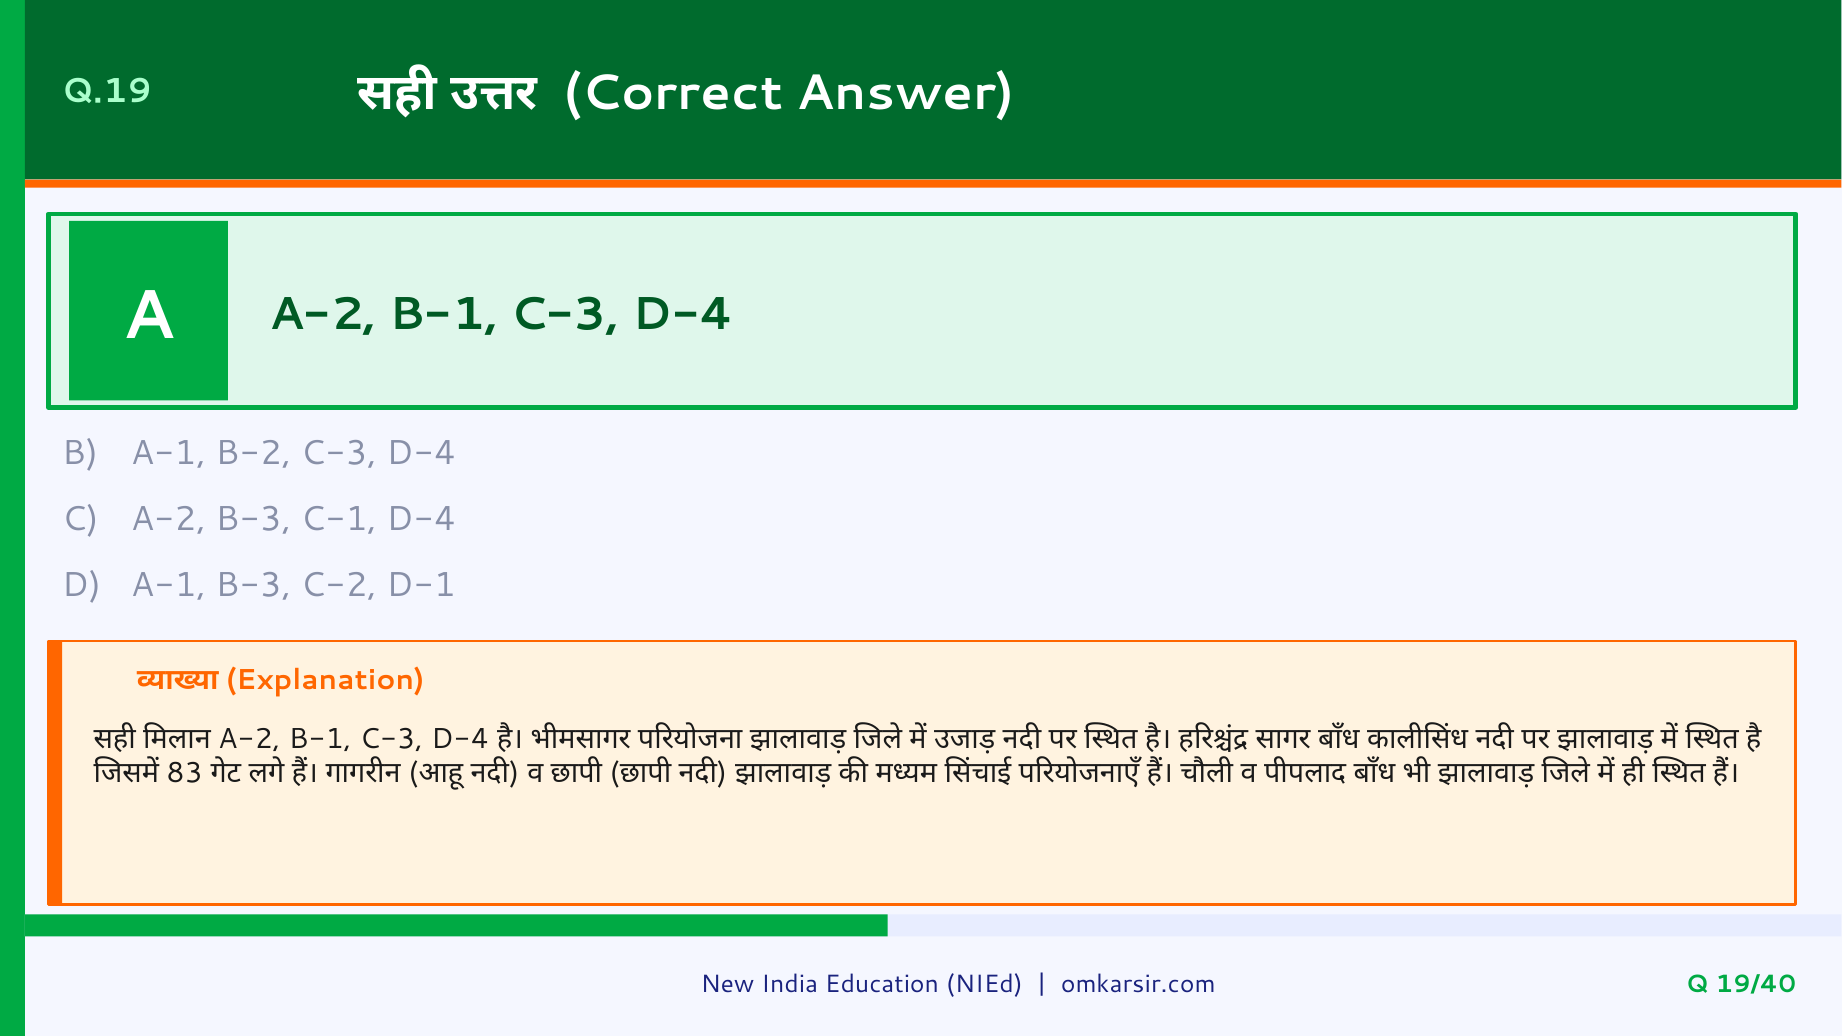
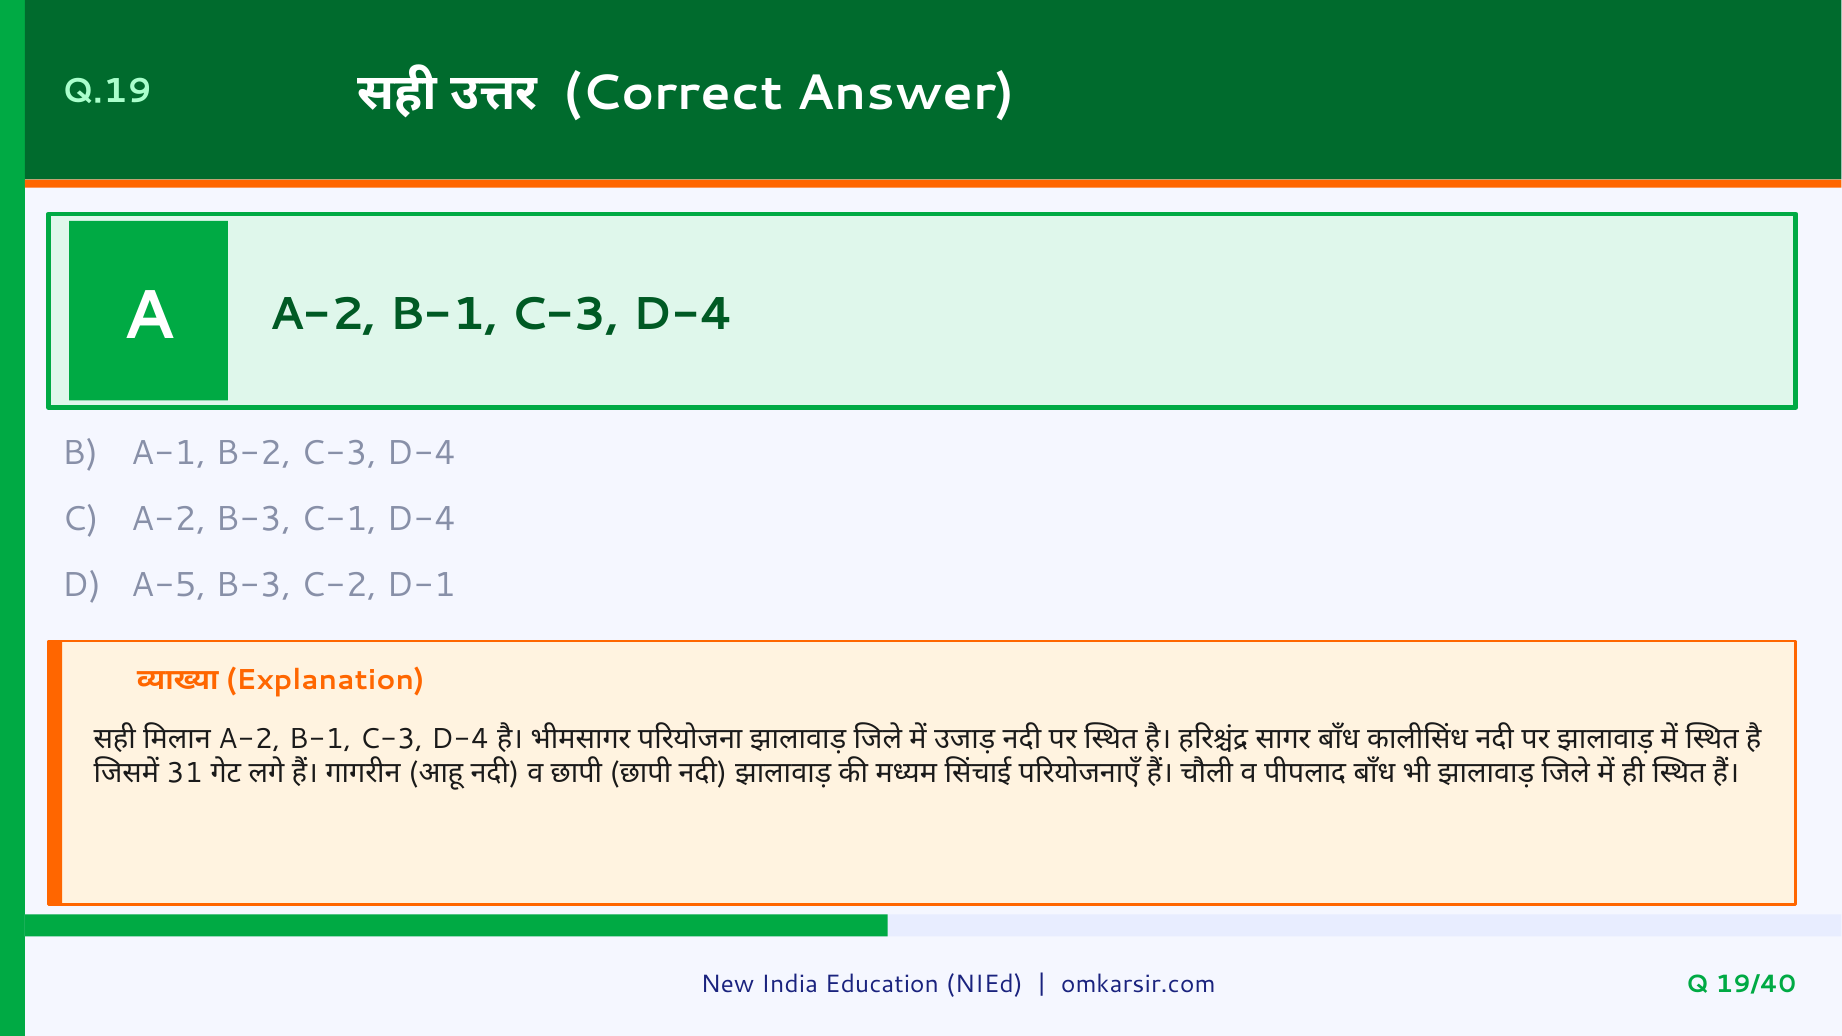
D A-1: A-1 -> A-5
83: 83 -> 31
